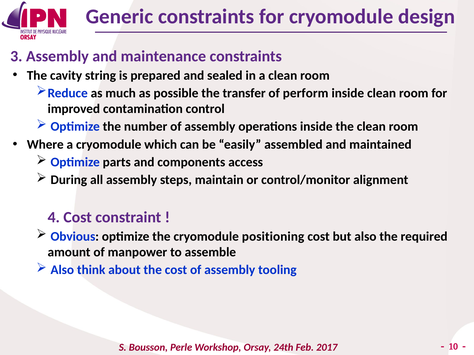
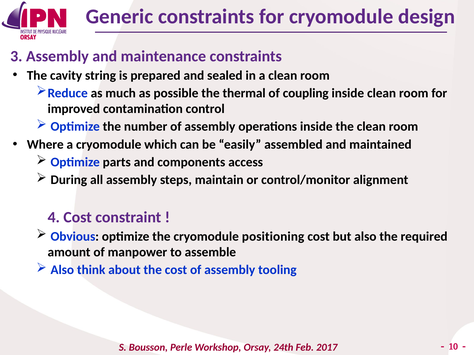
transfer: transfer -> thermal
perform: perform -> coupling
